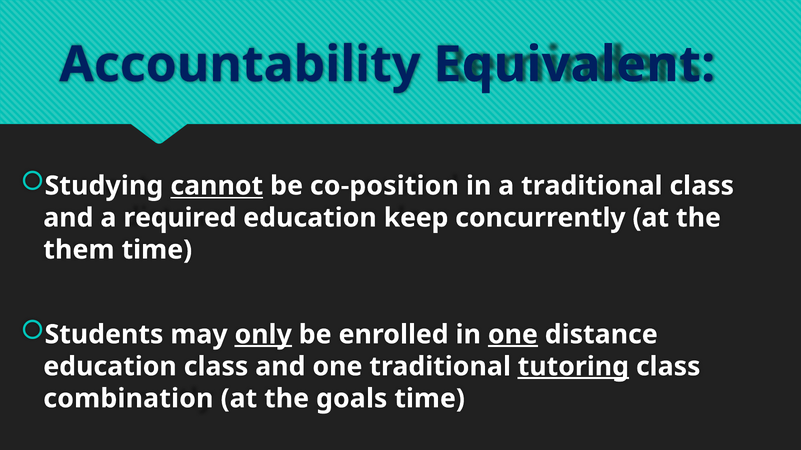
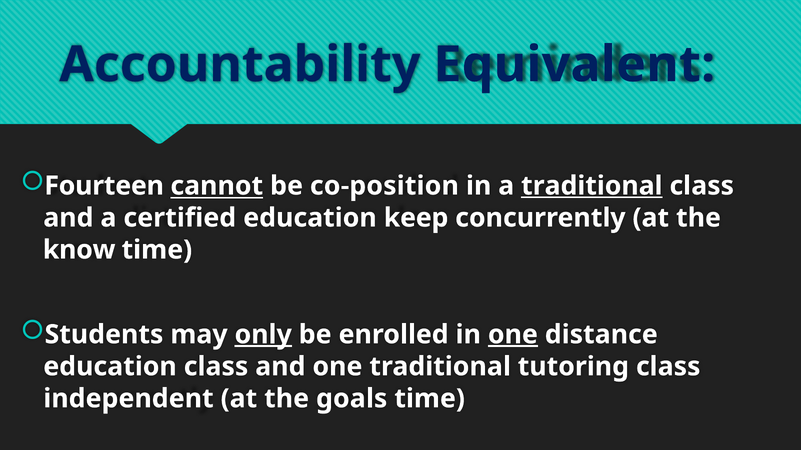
Studying: Studying -> Fourteen
traditional at (592, 186) underline: none -> present
required: required -> certified
them: them -> know
tutoring underline: present -> none
combination: combination -> independent
